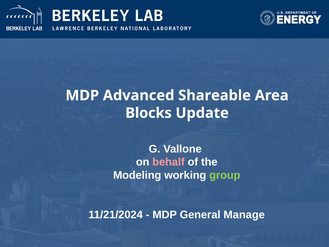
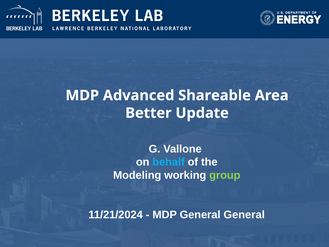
Blocks: Blocks -> Better
behalf colour: pink -> light blue
General Manage: Manage -> General
